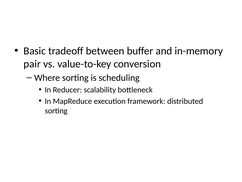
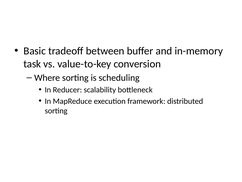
pair: pair -> task
